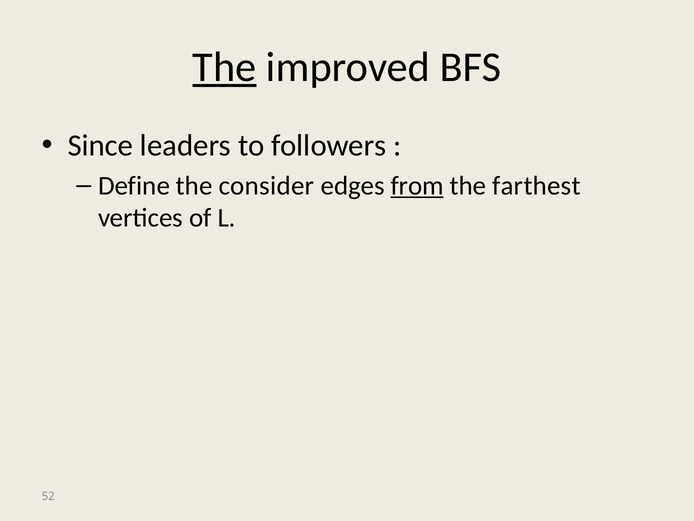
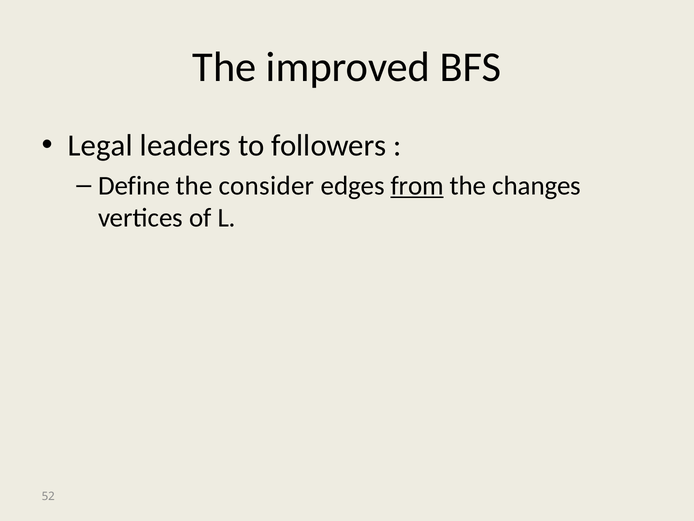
The at (224, 67) underline: present -> none
Since: Since -> Legal
farthest: farthest -> changes
